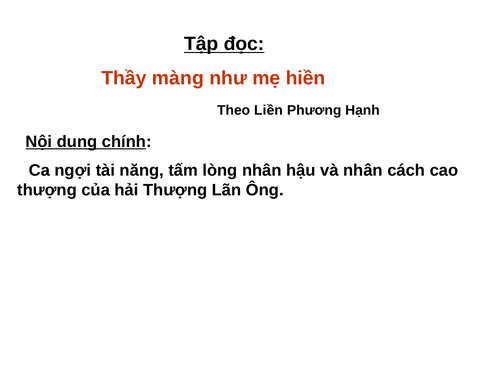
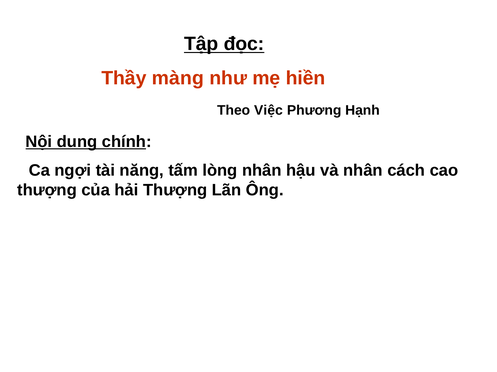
Liền: Liền -> Việc
